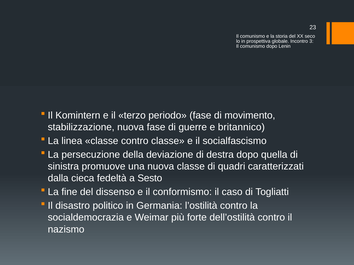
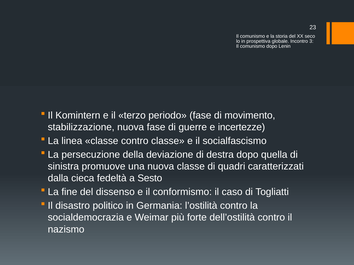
britannico: britannico -> incertezze
